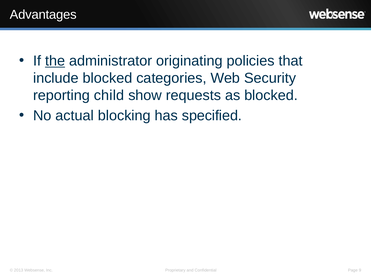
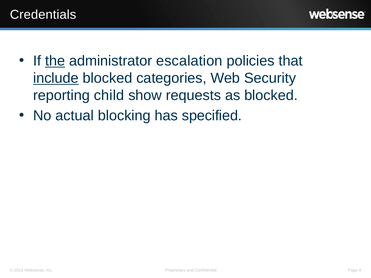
Advantages: Advantages -> Credentials
originating: originating -> escalation
include underline: none -> present
